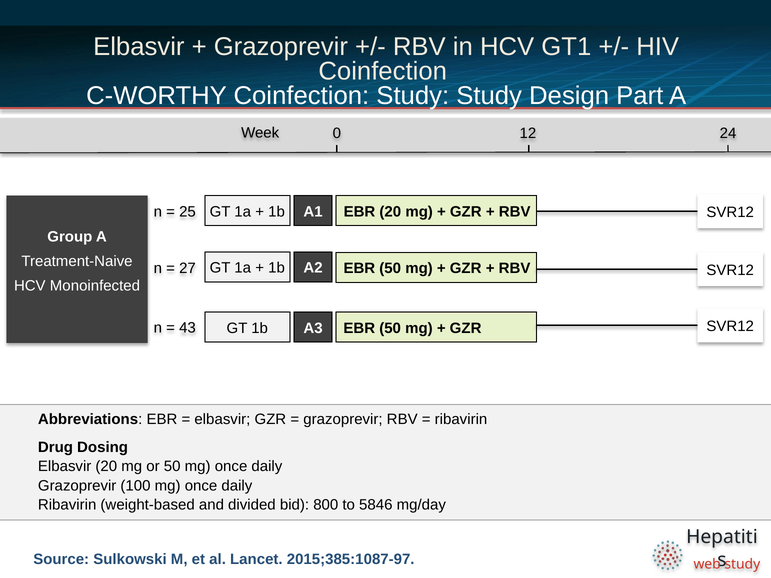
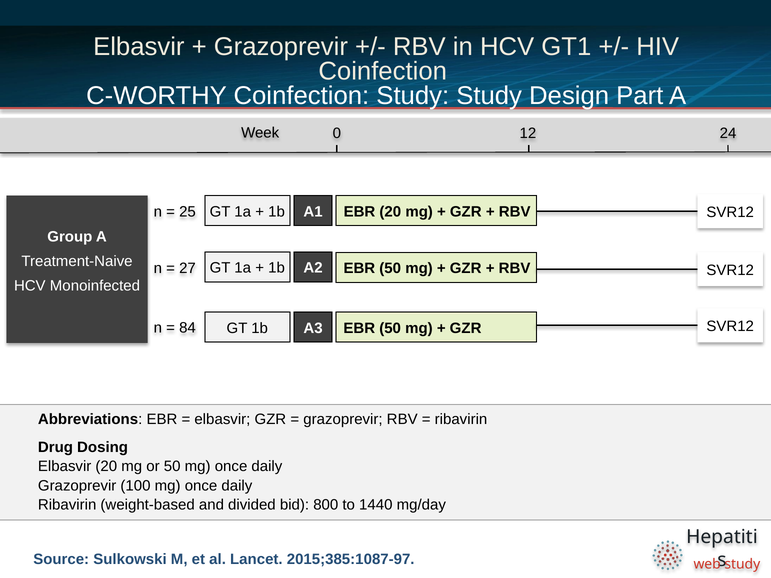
43: 43 -> 84
5846: 5846 -> 1440
